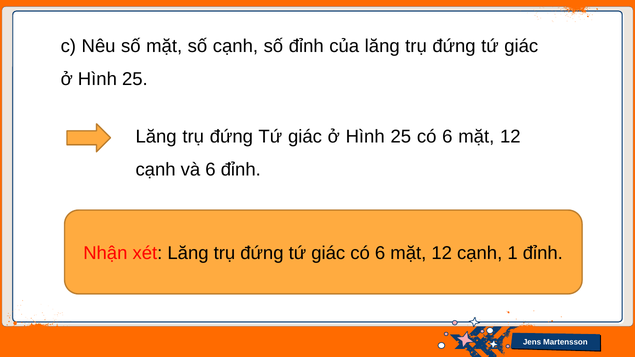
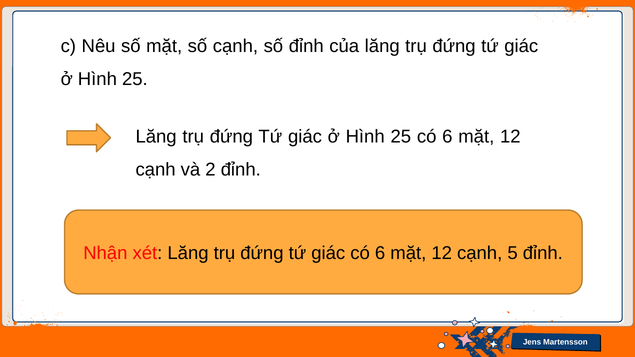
và 6: 6 -> 2
1: 1 -> 5
